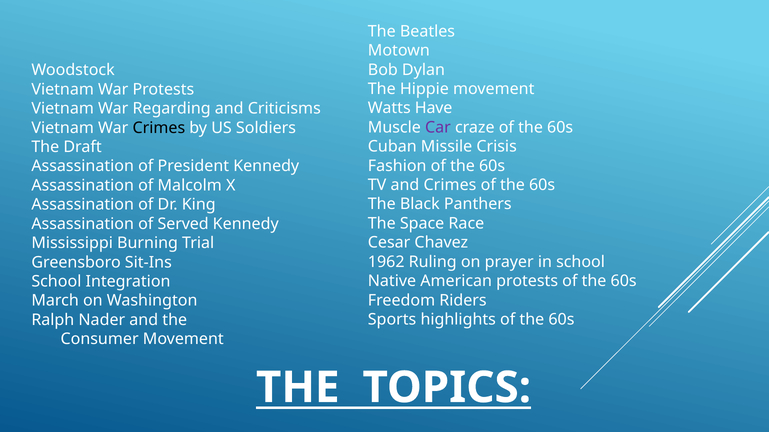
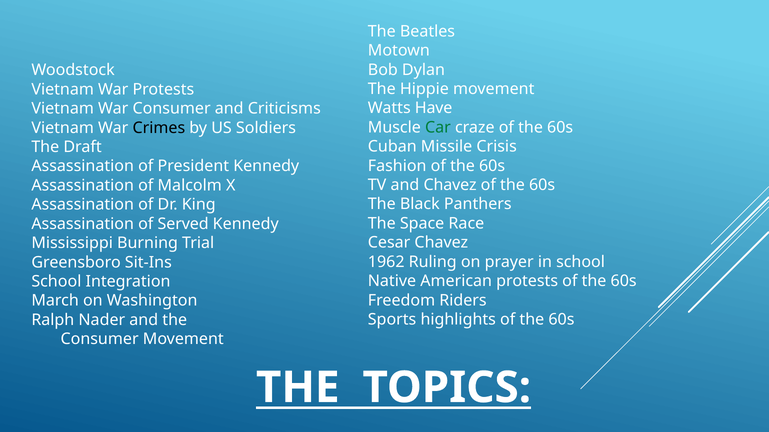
War Regarding: Regarding -> Consumer
Car colour: purple -> green
and Crimes: Crimes -> Chavez
